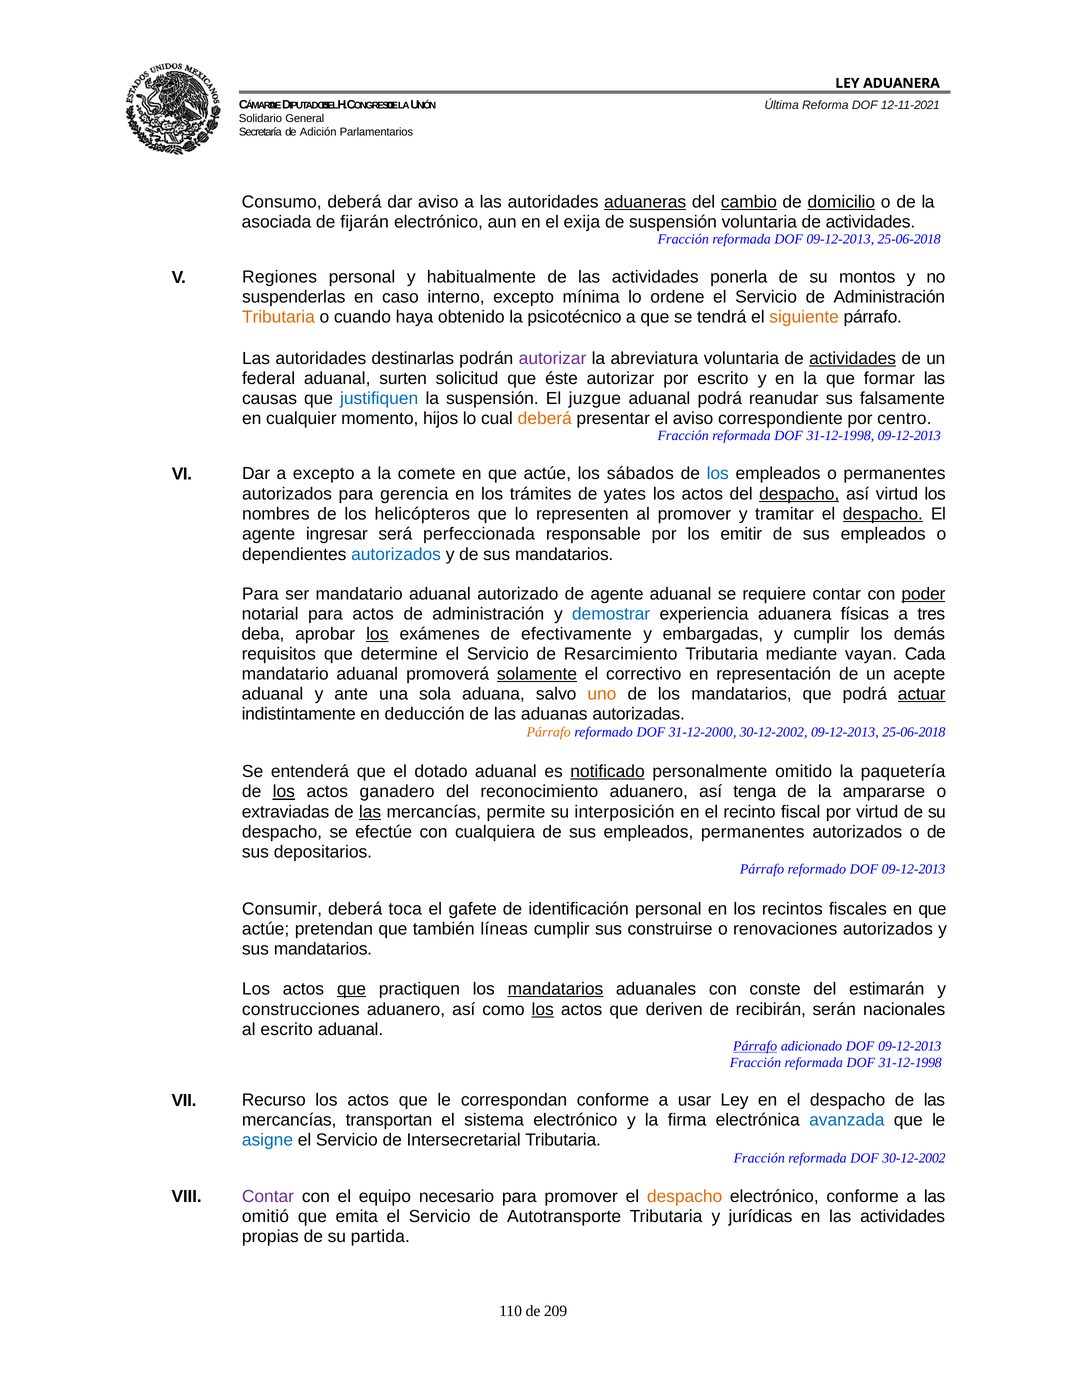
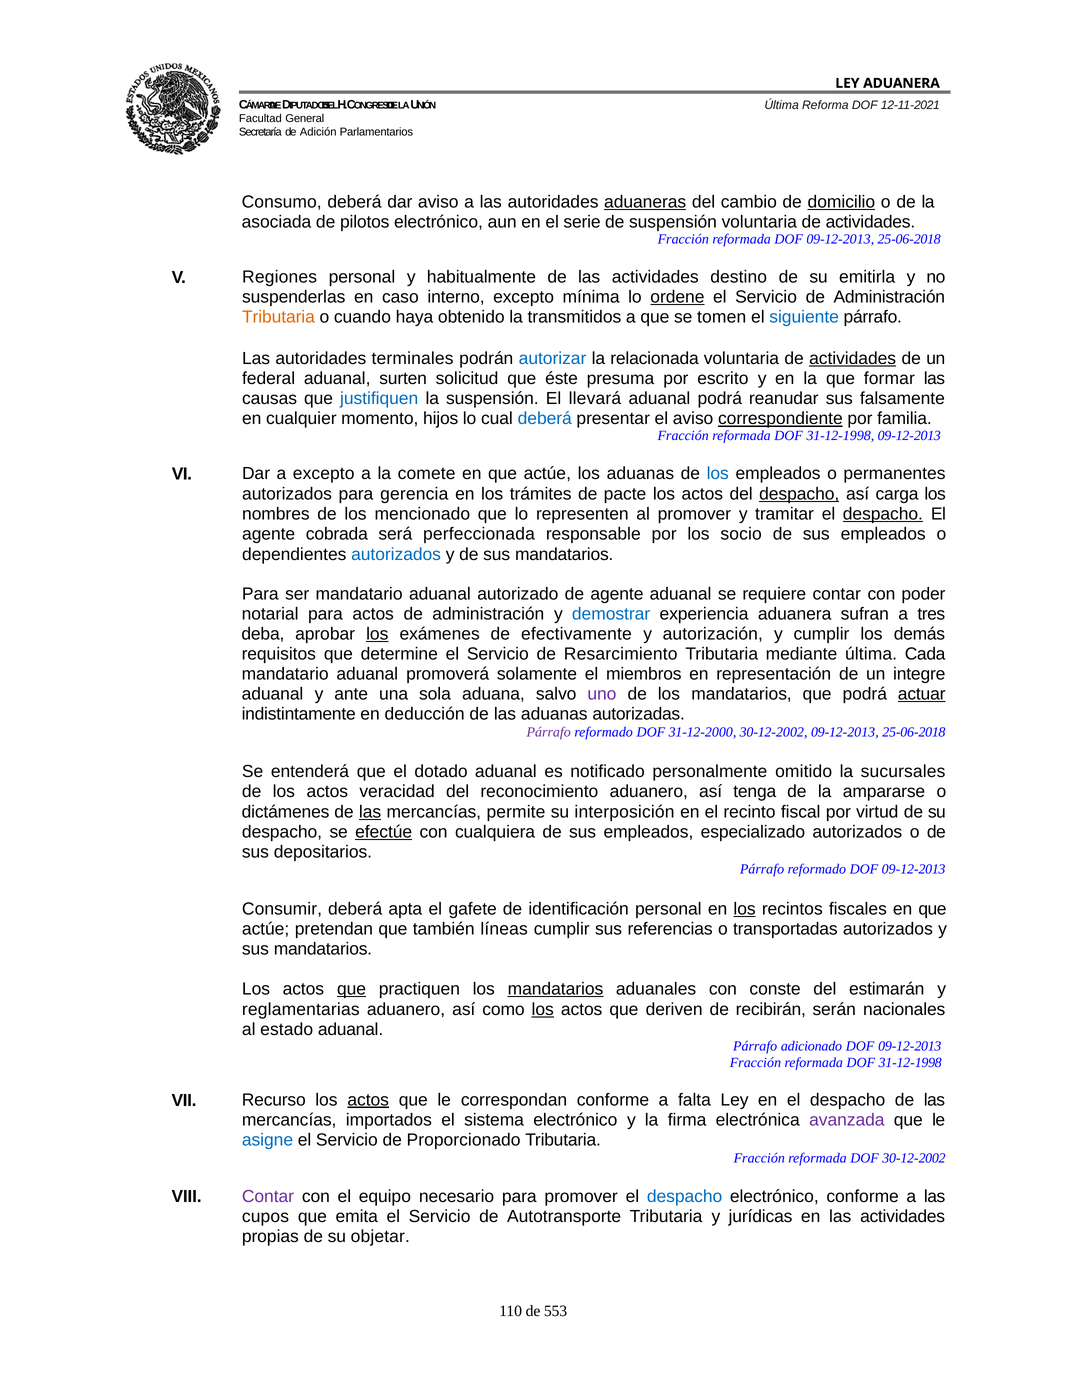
Solidario: Solidario -> Facultad
cambio underline: present -> none
fijarán: fijarán -> pilotos
exija: exija -> serie
ponerla: ponerla -> destino
montos: montos -> emitirla
ordene underline: none -> present
psicotécnico: psicotécnico -> transmitidos
tendrá: tendrá -> tomen
siguiente colour: orange -> blue
destinarlas: destinarlas -> terminales
autorizar at (553, 359) colour: purple -> blue
abreviatura: abreviatura -> relacionada
éste autorizar: autorizar -> presuma
juzgue: juzgue -> llevará
deberá at (545, 419) colour: orange -> blue
correspondiente underline: none -> present
centro: centro -> familia
los sábados: sábados -> aduanas
yates: yates -> pacte
así virtud: virtud -> carga
helicópteros: helicópteros -> mencionado
ingresar: ingresar -> cobrada
emitir: emitir -> socio
poder underline: present -> none
físicas: físicas -> sufran
embargadas: embargadas -> autorización
mediante vayan: vayan -> última
solamente underline: present -> none
correctivo: correctivo -> miembros
acepte: acepte -> integre
uno colour: orange -> purple
Párrafo at (549, 732) colour: orange -> purple
notificado underline: present -> none
paquetería: paquetería -> sucursales
los at (284, 792) underline: present -> none
ganadero: ganadero -> veracidad
extraviadas: extraviadas -> dictámenes
efectúe underline: none -> present
empleados permanentes: permanentes -> especializado
toca: toca -> apta
los at (745, 909) underline: none -> present
construirse: construirse -> referencias
renovaciones: renovaciones -> transportadas
construcciones: construcciones -> reglamentarias
al escrito: escrito -> estado
Párrafo at (755, 1046) underline: present -> none
actos at (368, 1100) underline: none -> present
usar: usar -> falta
transportan: transportan -> importados
avanzada colour: blue -> purple
Intersecretarial: Intersecretarial -> Proporcionado
despacho at (685, 1196) colour: orange -> blue
omitió: omitió -> cupos
partida: partida -> objetar
209: 209 -> 553
